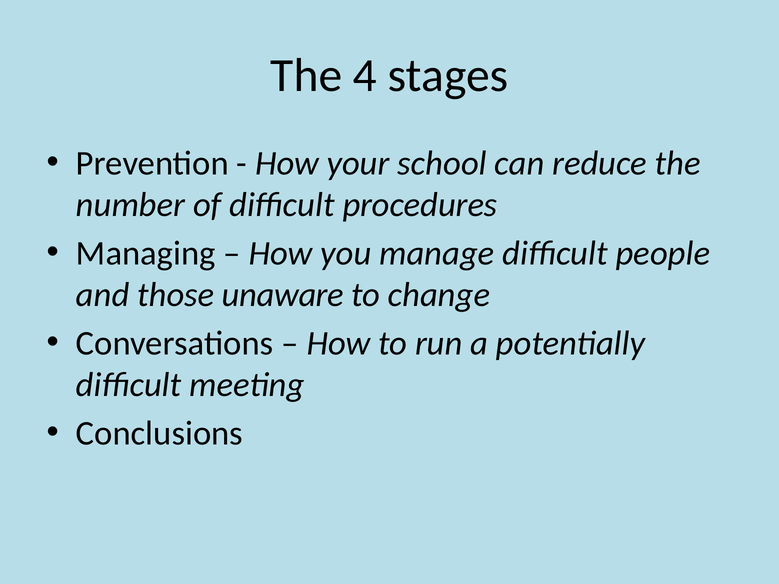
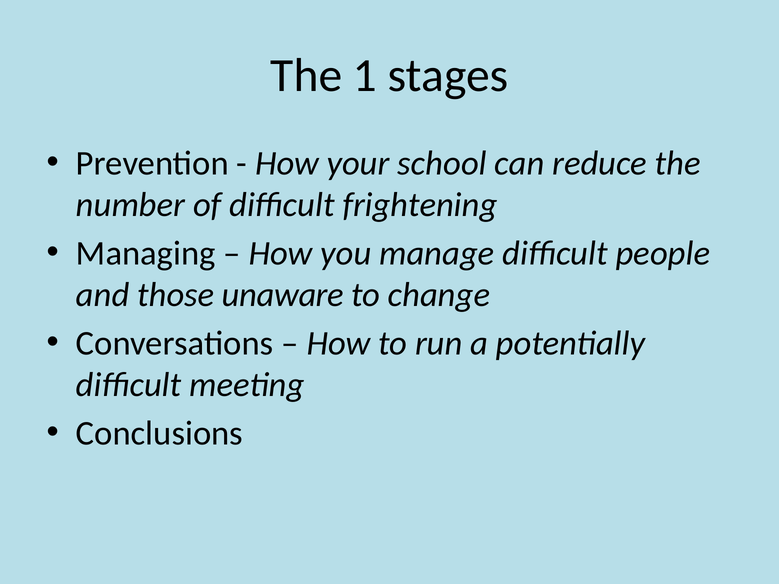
4: 4 -> 1
procedures: procedures -> frightening
